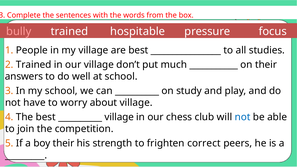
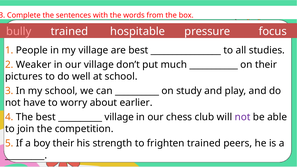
2 Trained: Trained -> Weaker
answers: answers -> pictures
about village: village -> earlier
not at (243, 117) colour: blue -> purple
frighten correct: correct -> trained
